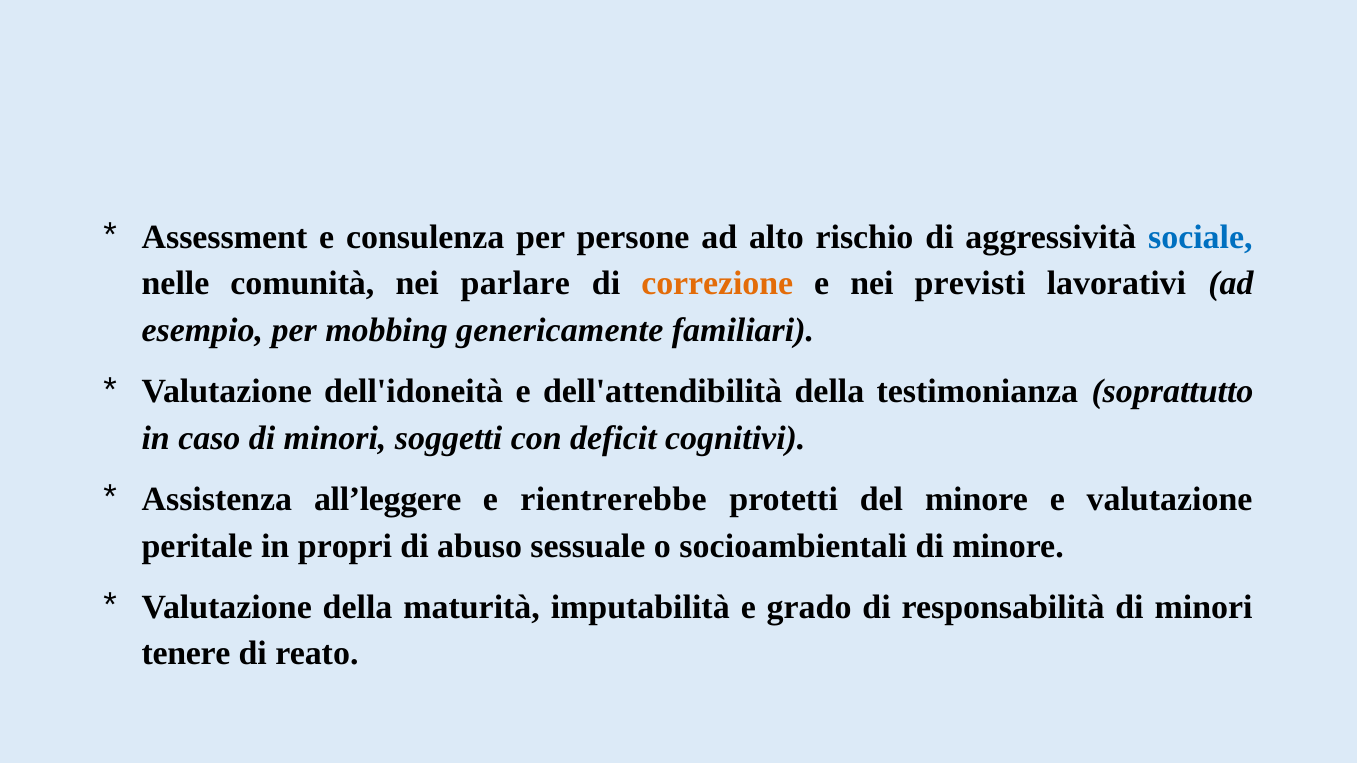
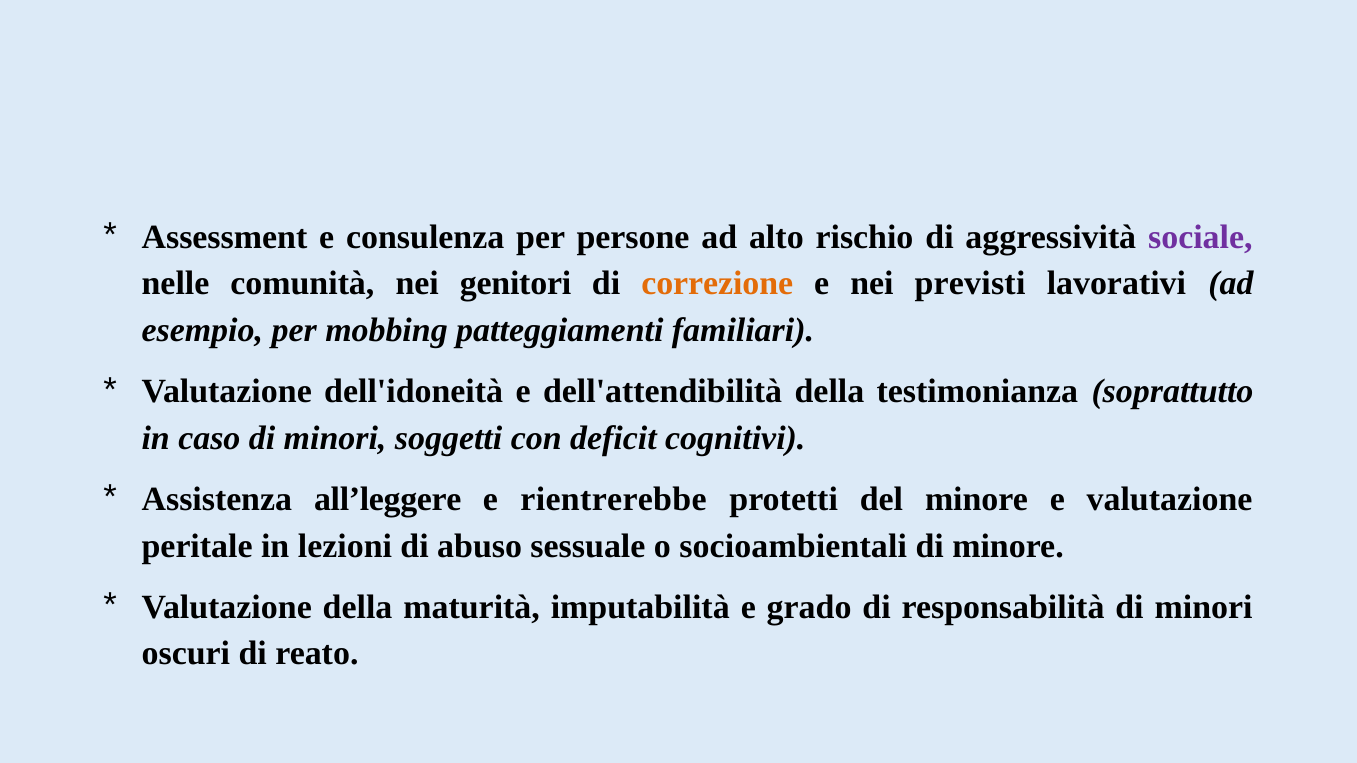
sociale colour: blue -> purple
parlare: parlare -> genitori
genericamente: genericamente -> patteggiamenti
propri: propri -> lezioni
tenere: tenere -> oscuri
